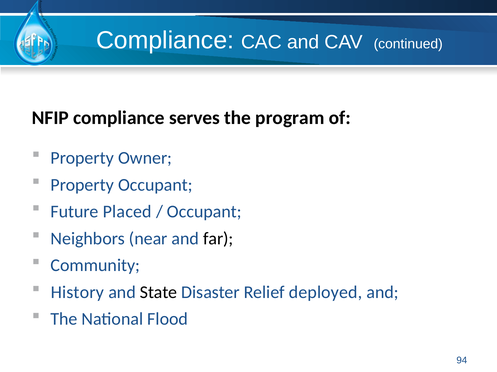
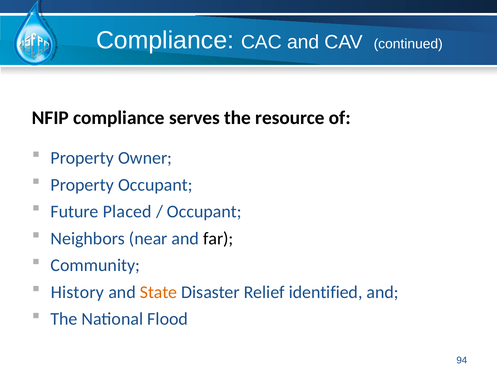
program: program -> resource
State colour: black -> orange
deployed: deployed -> identified
